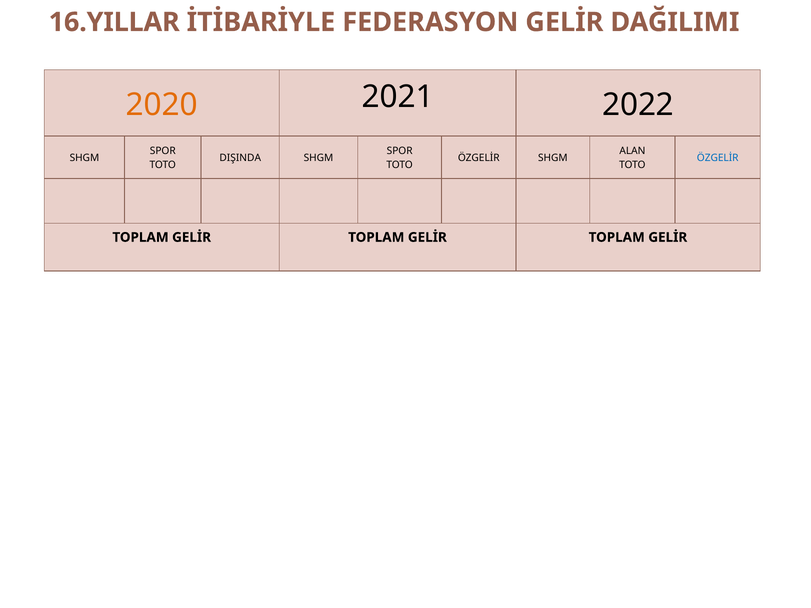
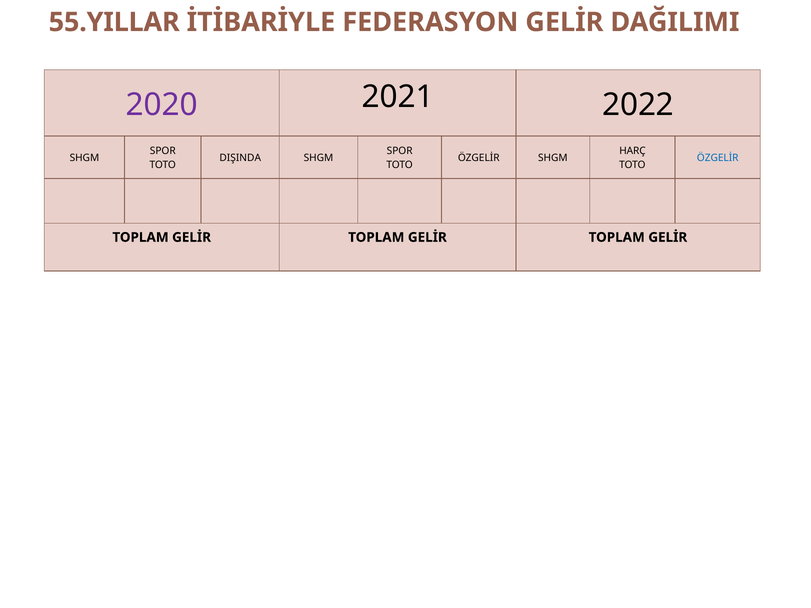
16.YILLAR: 16.YILLAR -> 55.YILLAR
2020 colour: orange -> purple
ALAN: ALAN -> HARÇ
